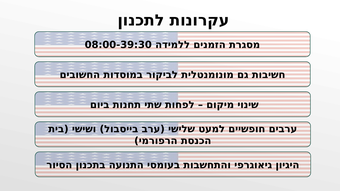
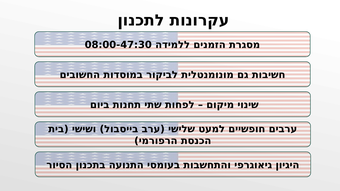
08:00-39:30: 08:00-39:30 -> 08:00-47:30
